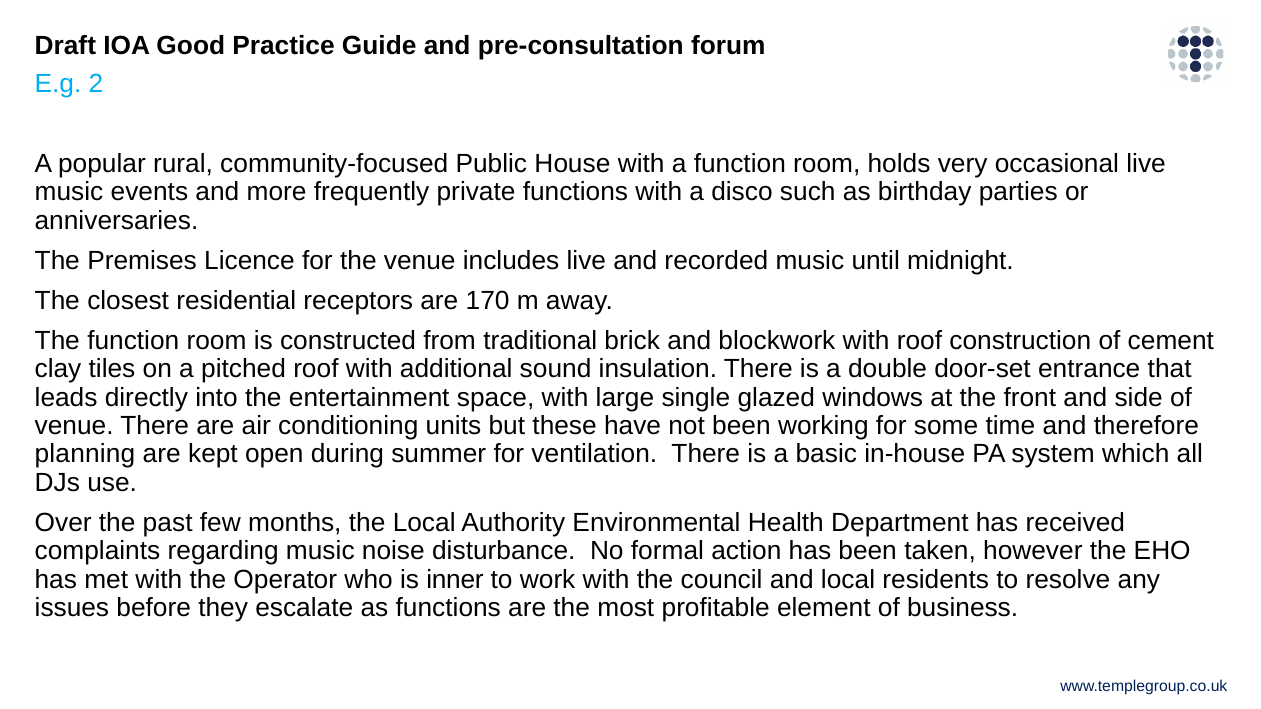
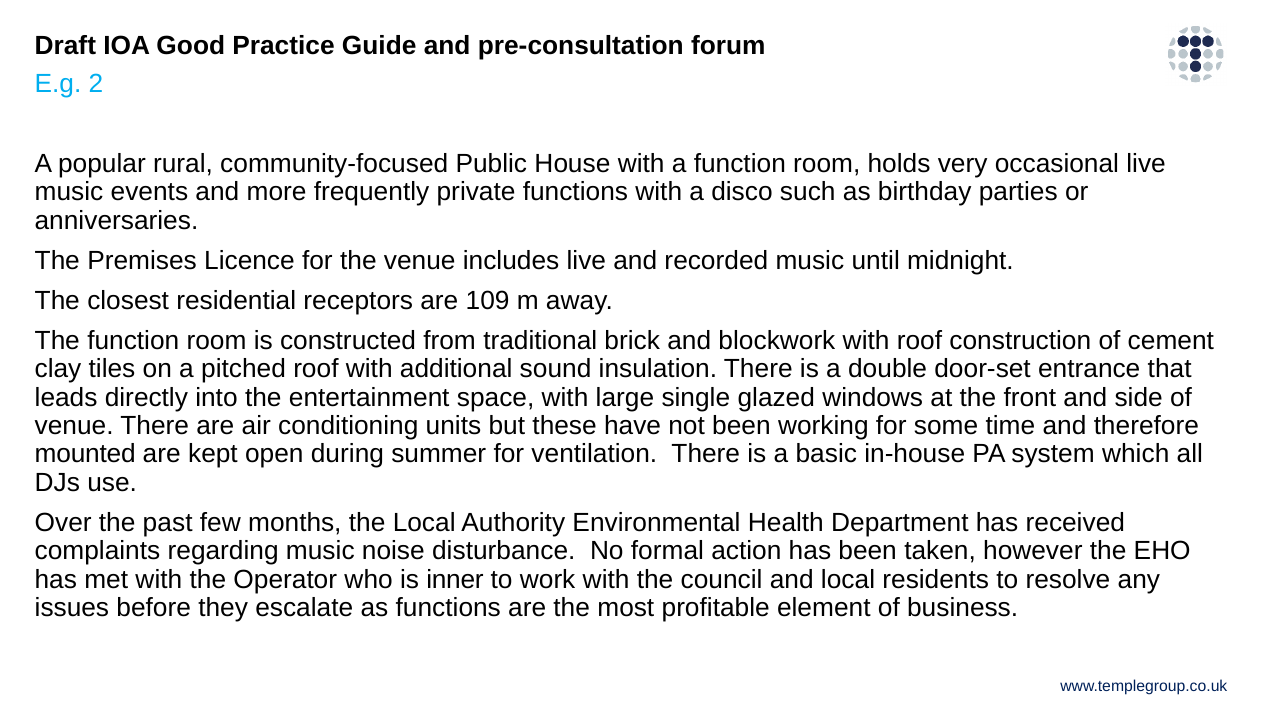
170: 170 -> 109
planning: planning -> mounted
